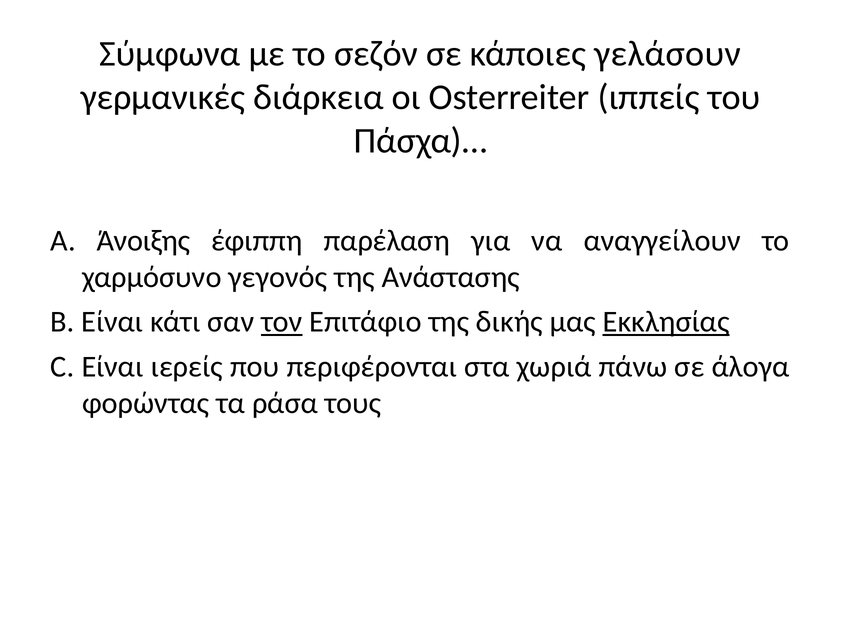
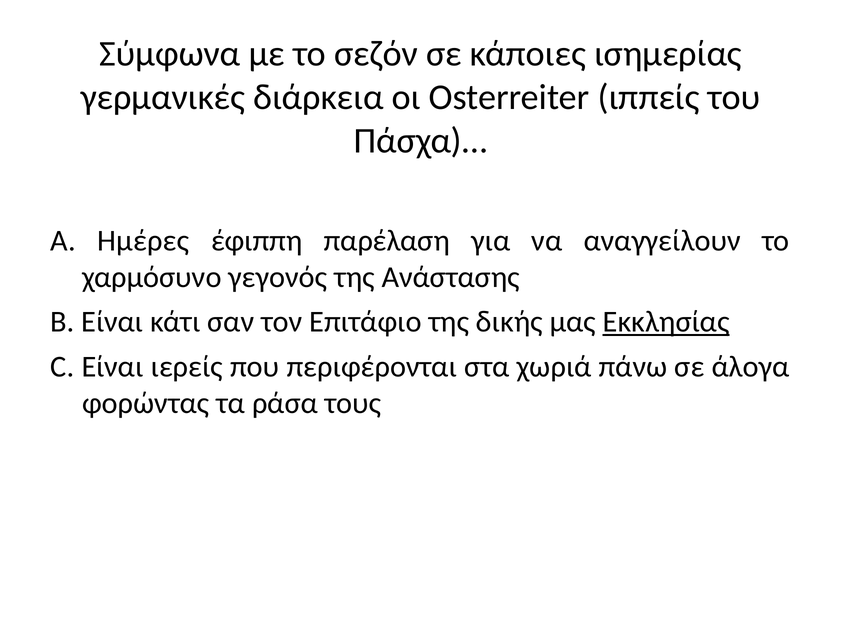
γελάσουν: γελάσουν -> ισημερίας
Άνοιξης: Άνοιξης -> Ημέρες
τον underline: present -> none
